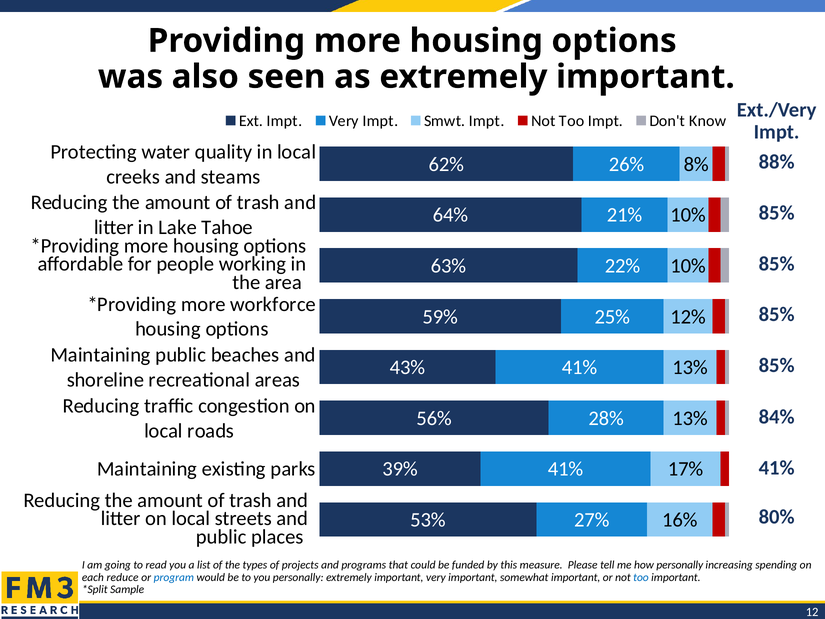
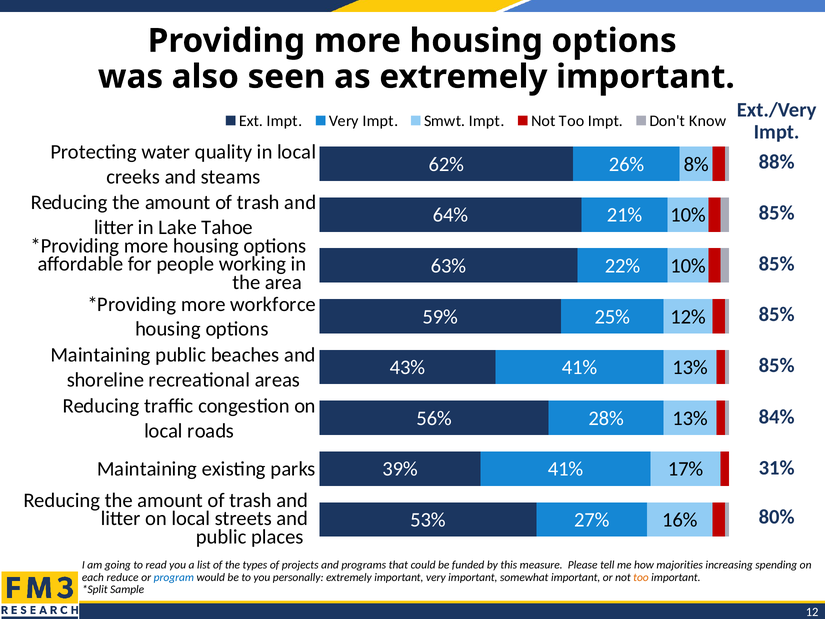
41% at (777, 468): 41% -> 31%
how personally: personally -> majorities
too at (641, 577) colour: blue -> orange
